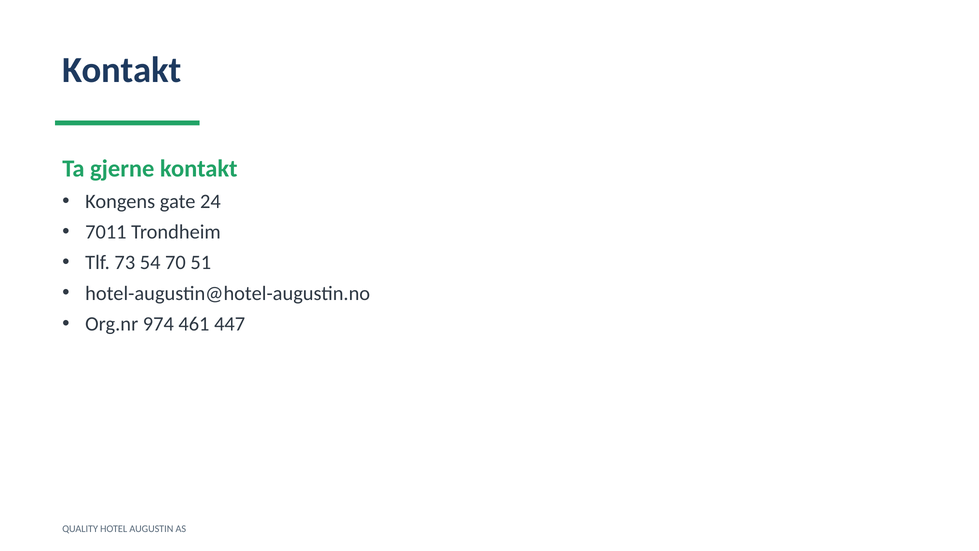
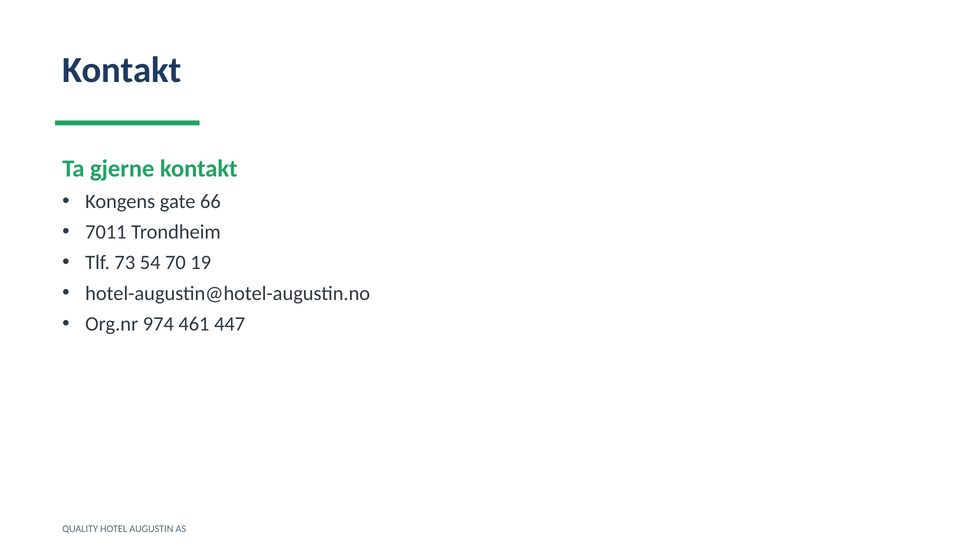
24: 24 -> 66
51: 51 -> 19
